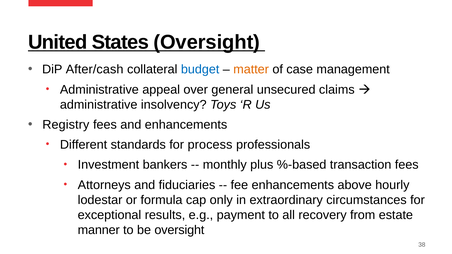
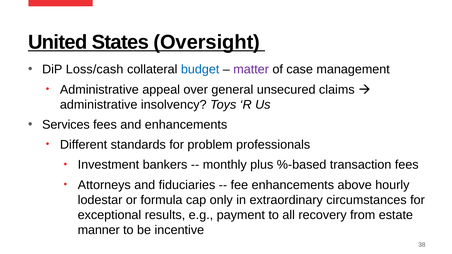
After/cash: After/cash -> Loss/cash
matter colour: orange -> purple
Registry: Registry -> Services
process: process -> problem
be oversight: oversight -> incentive
